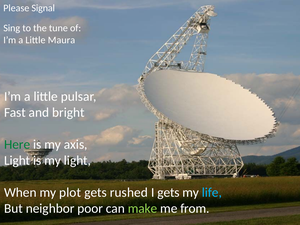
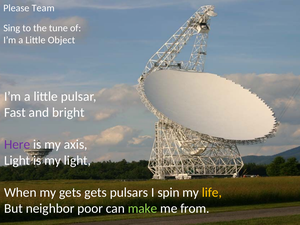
Signal: Signal -> Team
Maura: Maura -> Object
Here colour: green -> purple
my plot: plot -> gets
rushed: rushed -> pulsars
I gets: gets -> spin
life colour: light blue -> yellow
